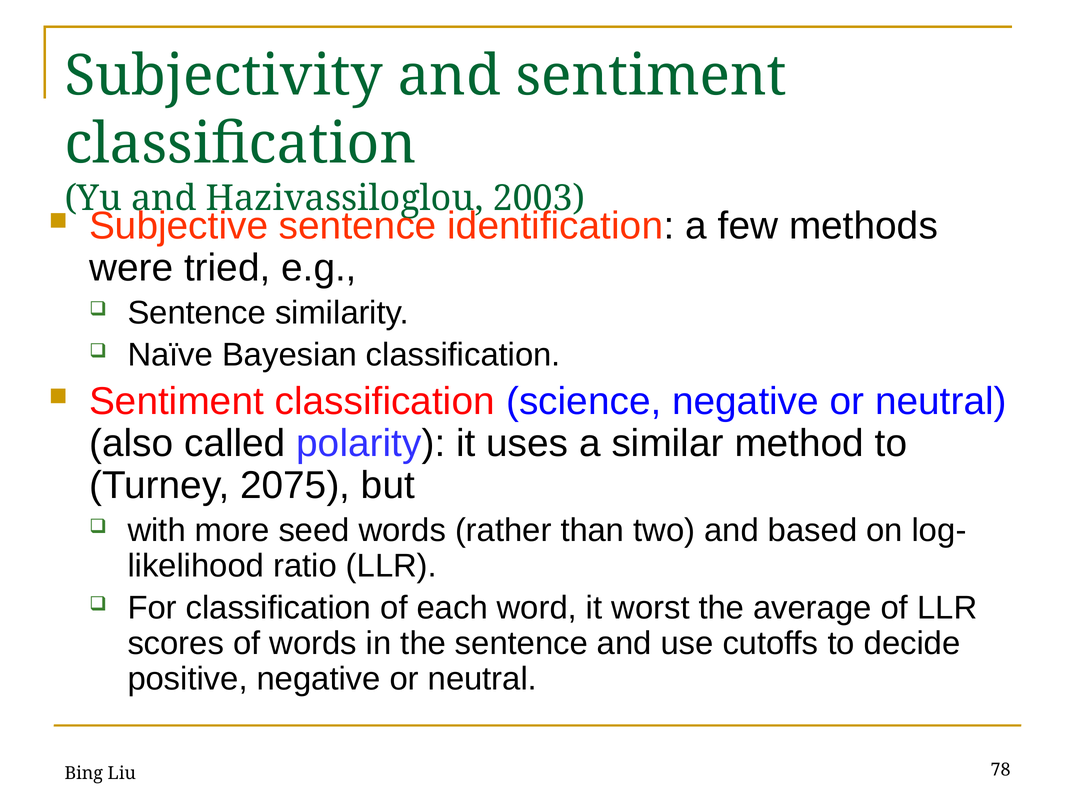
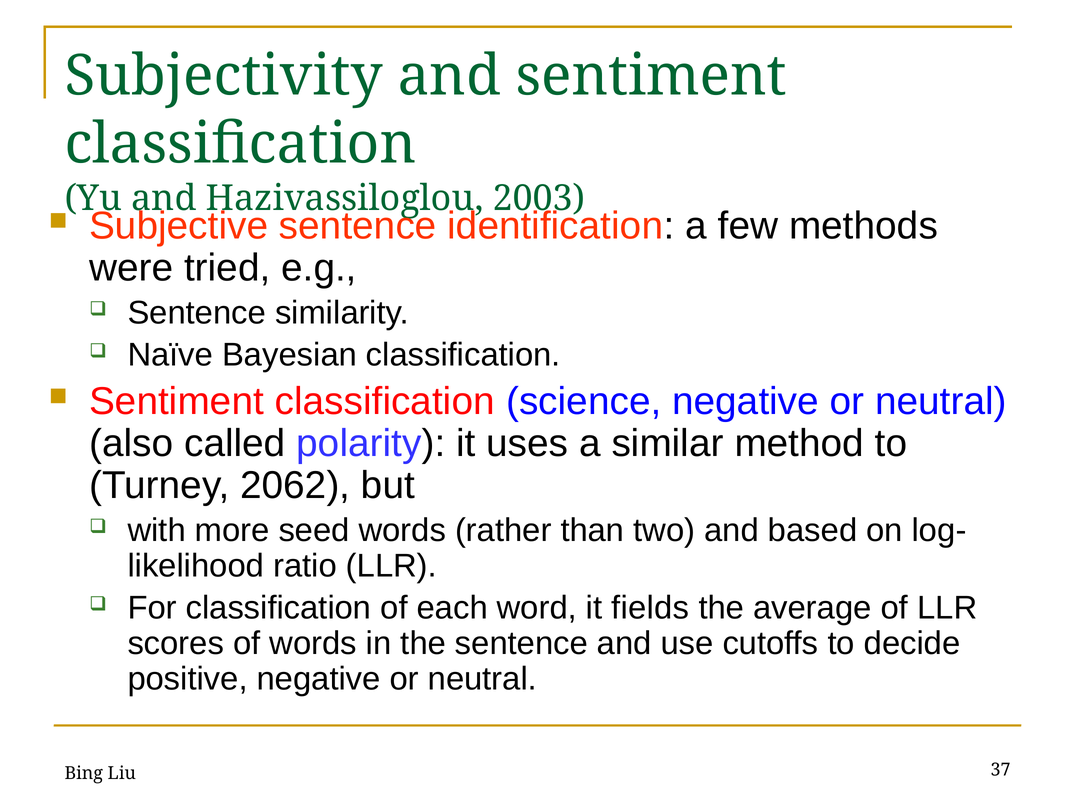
2075: 2075 -> 2062
worst: worst -> fields
78: 78 -> 37
